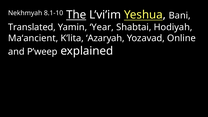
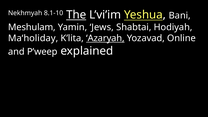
Translated: Translated -> Meshulam
Year: Year -> Jews
Ma‘ancient: Ma‘ancient -> Ma‘holiday
Azaryah underline: none -> present
